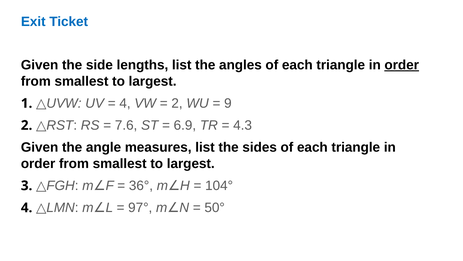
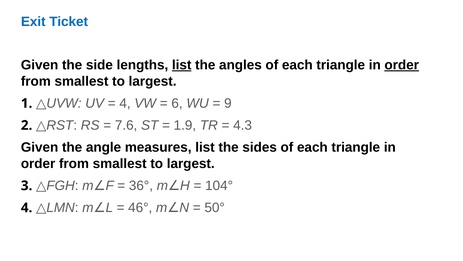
list at (182, 65) underline: none -> present
2 at (177, 103): 2 -> 6
6.9: 6.9 -> 1.9
97°: 97° -> 46°
